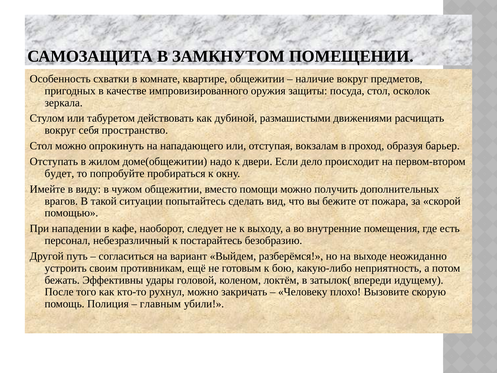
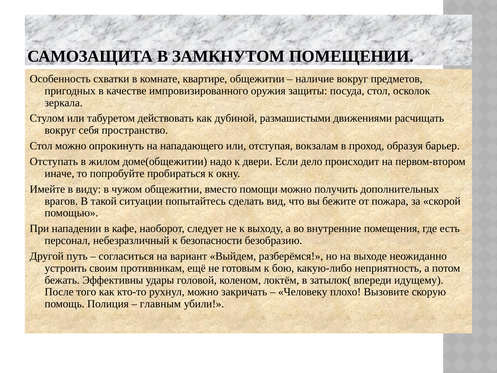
будет: будет -> иначе
постарайтесь: постарайтесь -> безопасности
